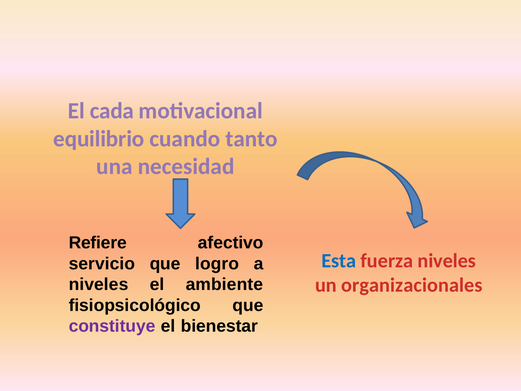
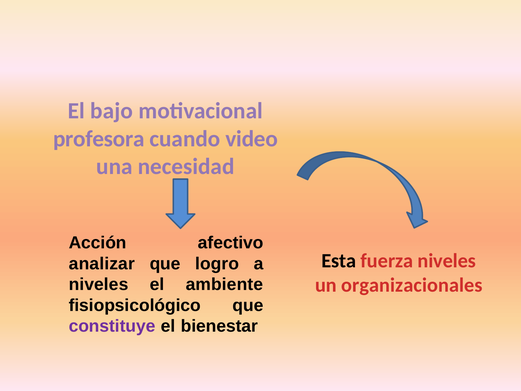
cada: cada -> bajo
equilibrio: equilibrio -> profesora
tanto: tanto -> video
Refiere: Refiere -> Acción
Esta colour: blue -> black
servicio: servicio -> analizar
